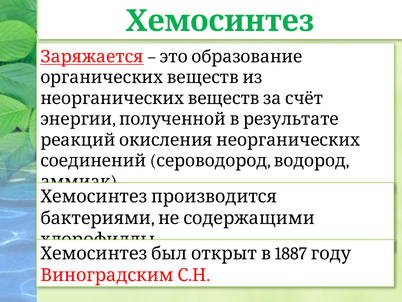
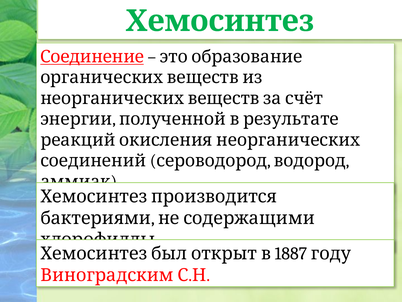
Заряжается: Заряжается -> Соединение
